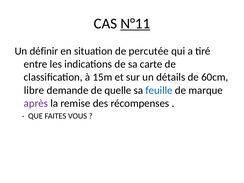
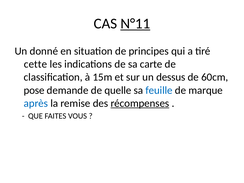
définir: définir -> donné
percutée: percutée -> principes
entre: entre -> cette
détails: détails -> dessus
libre: libre -> pose
après colour: purple -> blue
récompenses underline: none -> present
